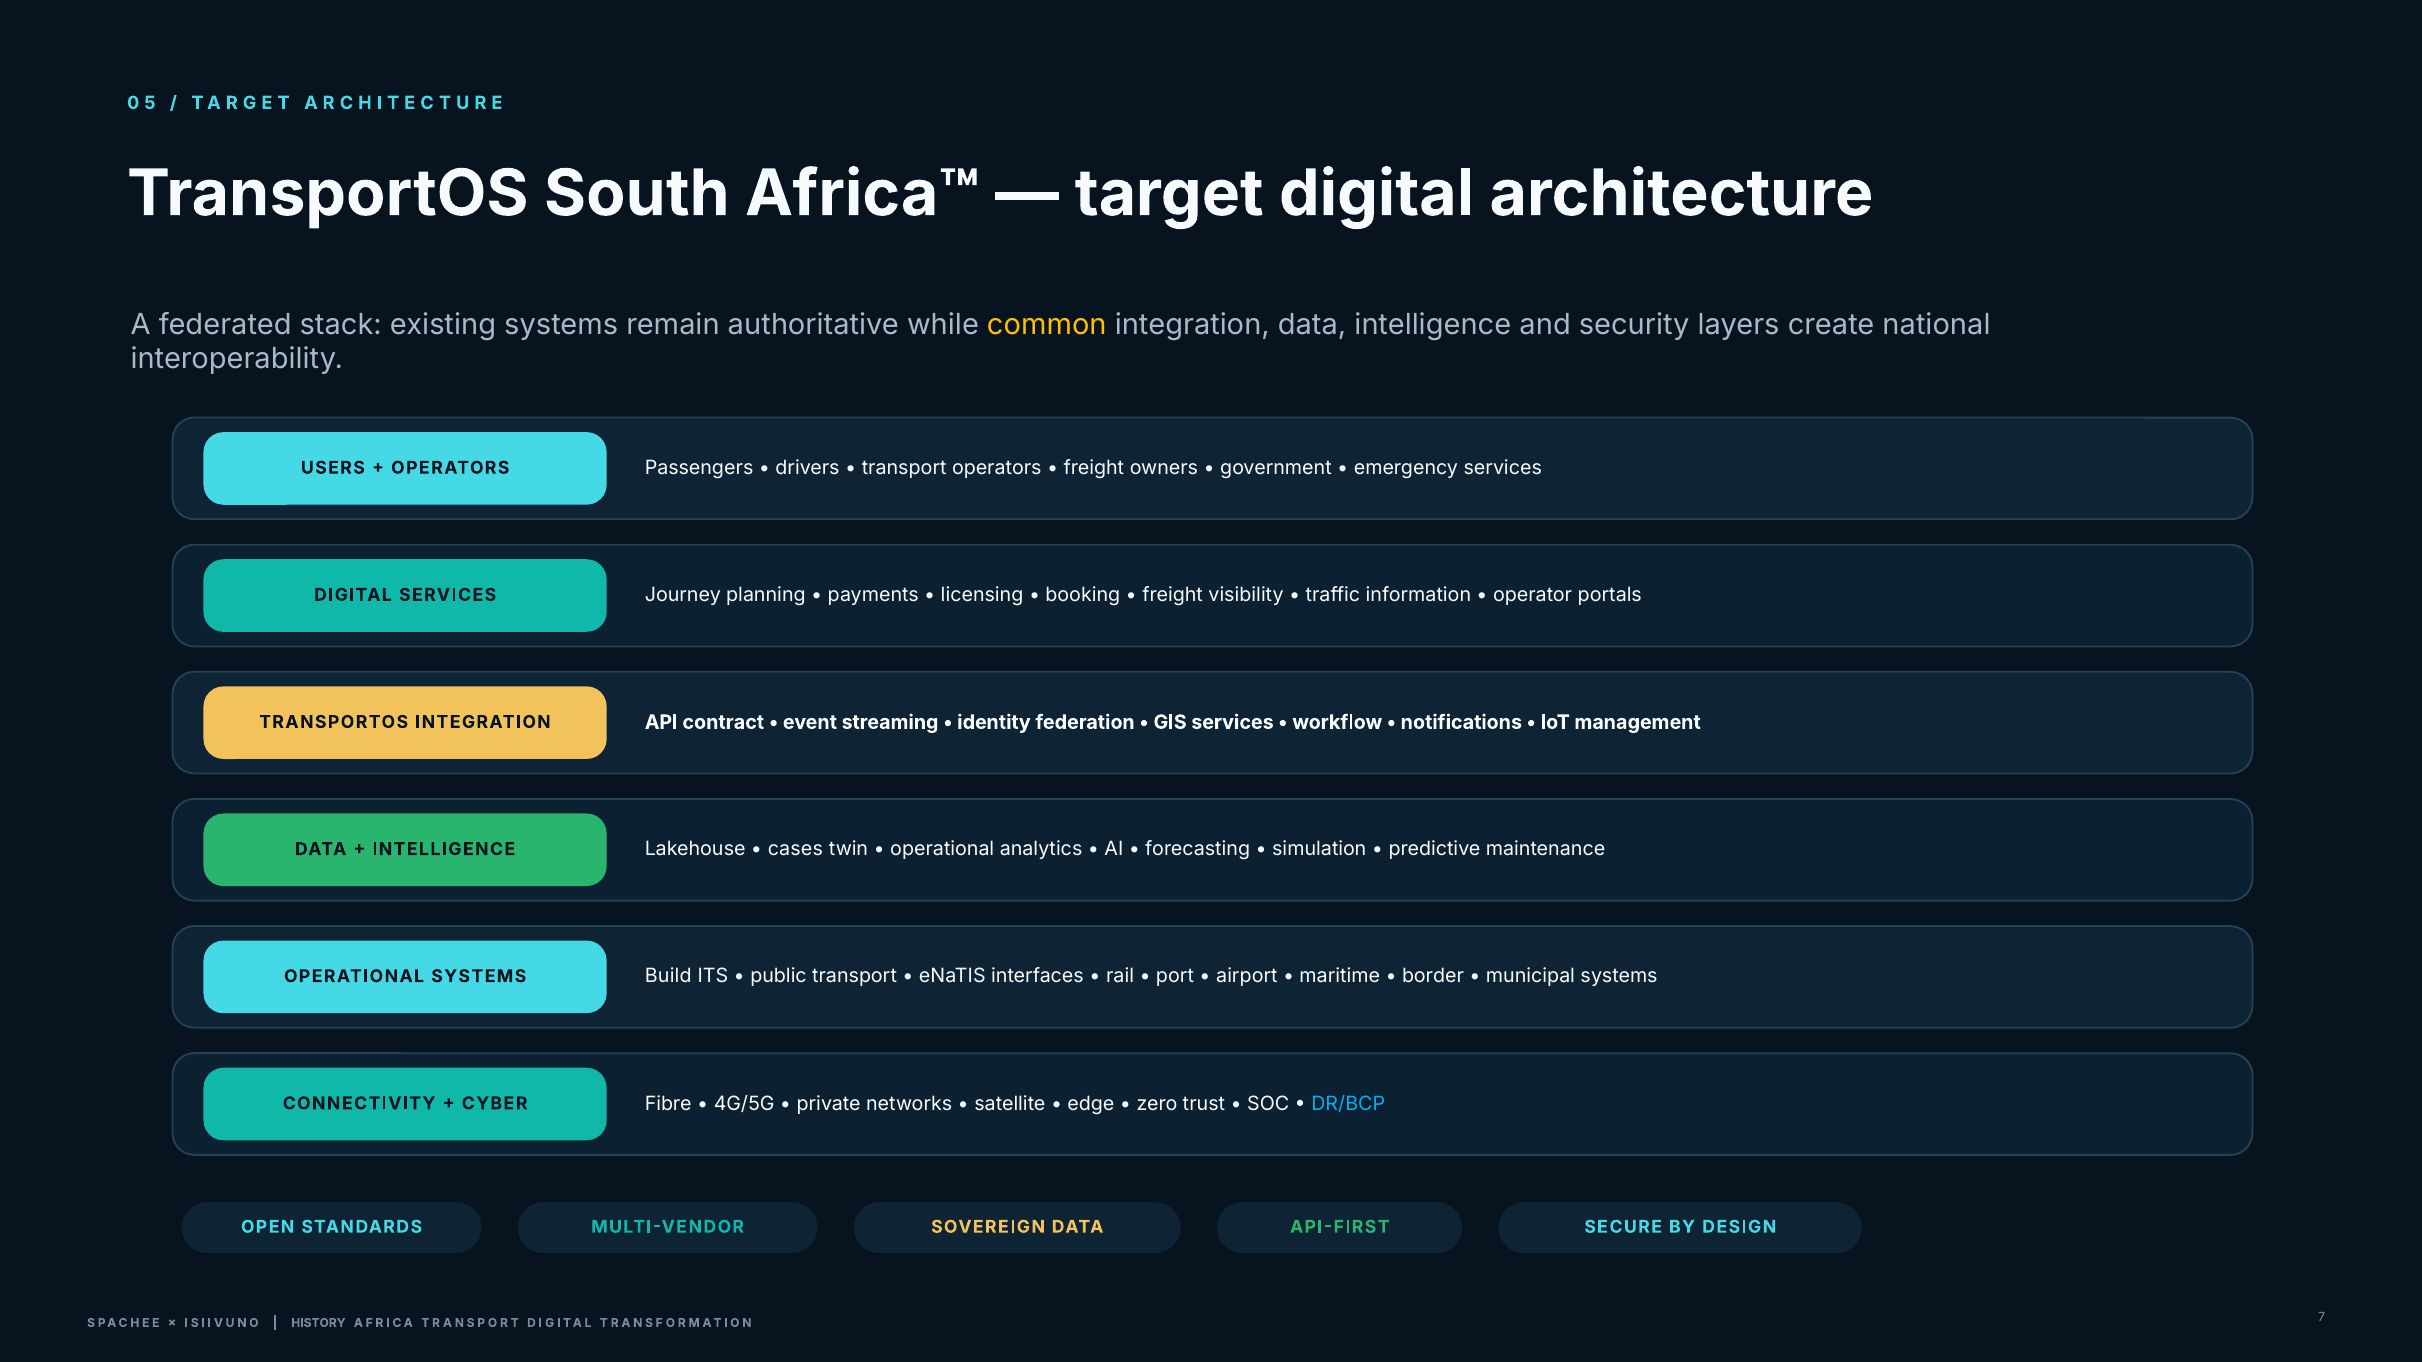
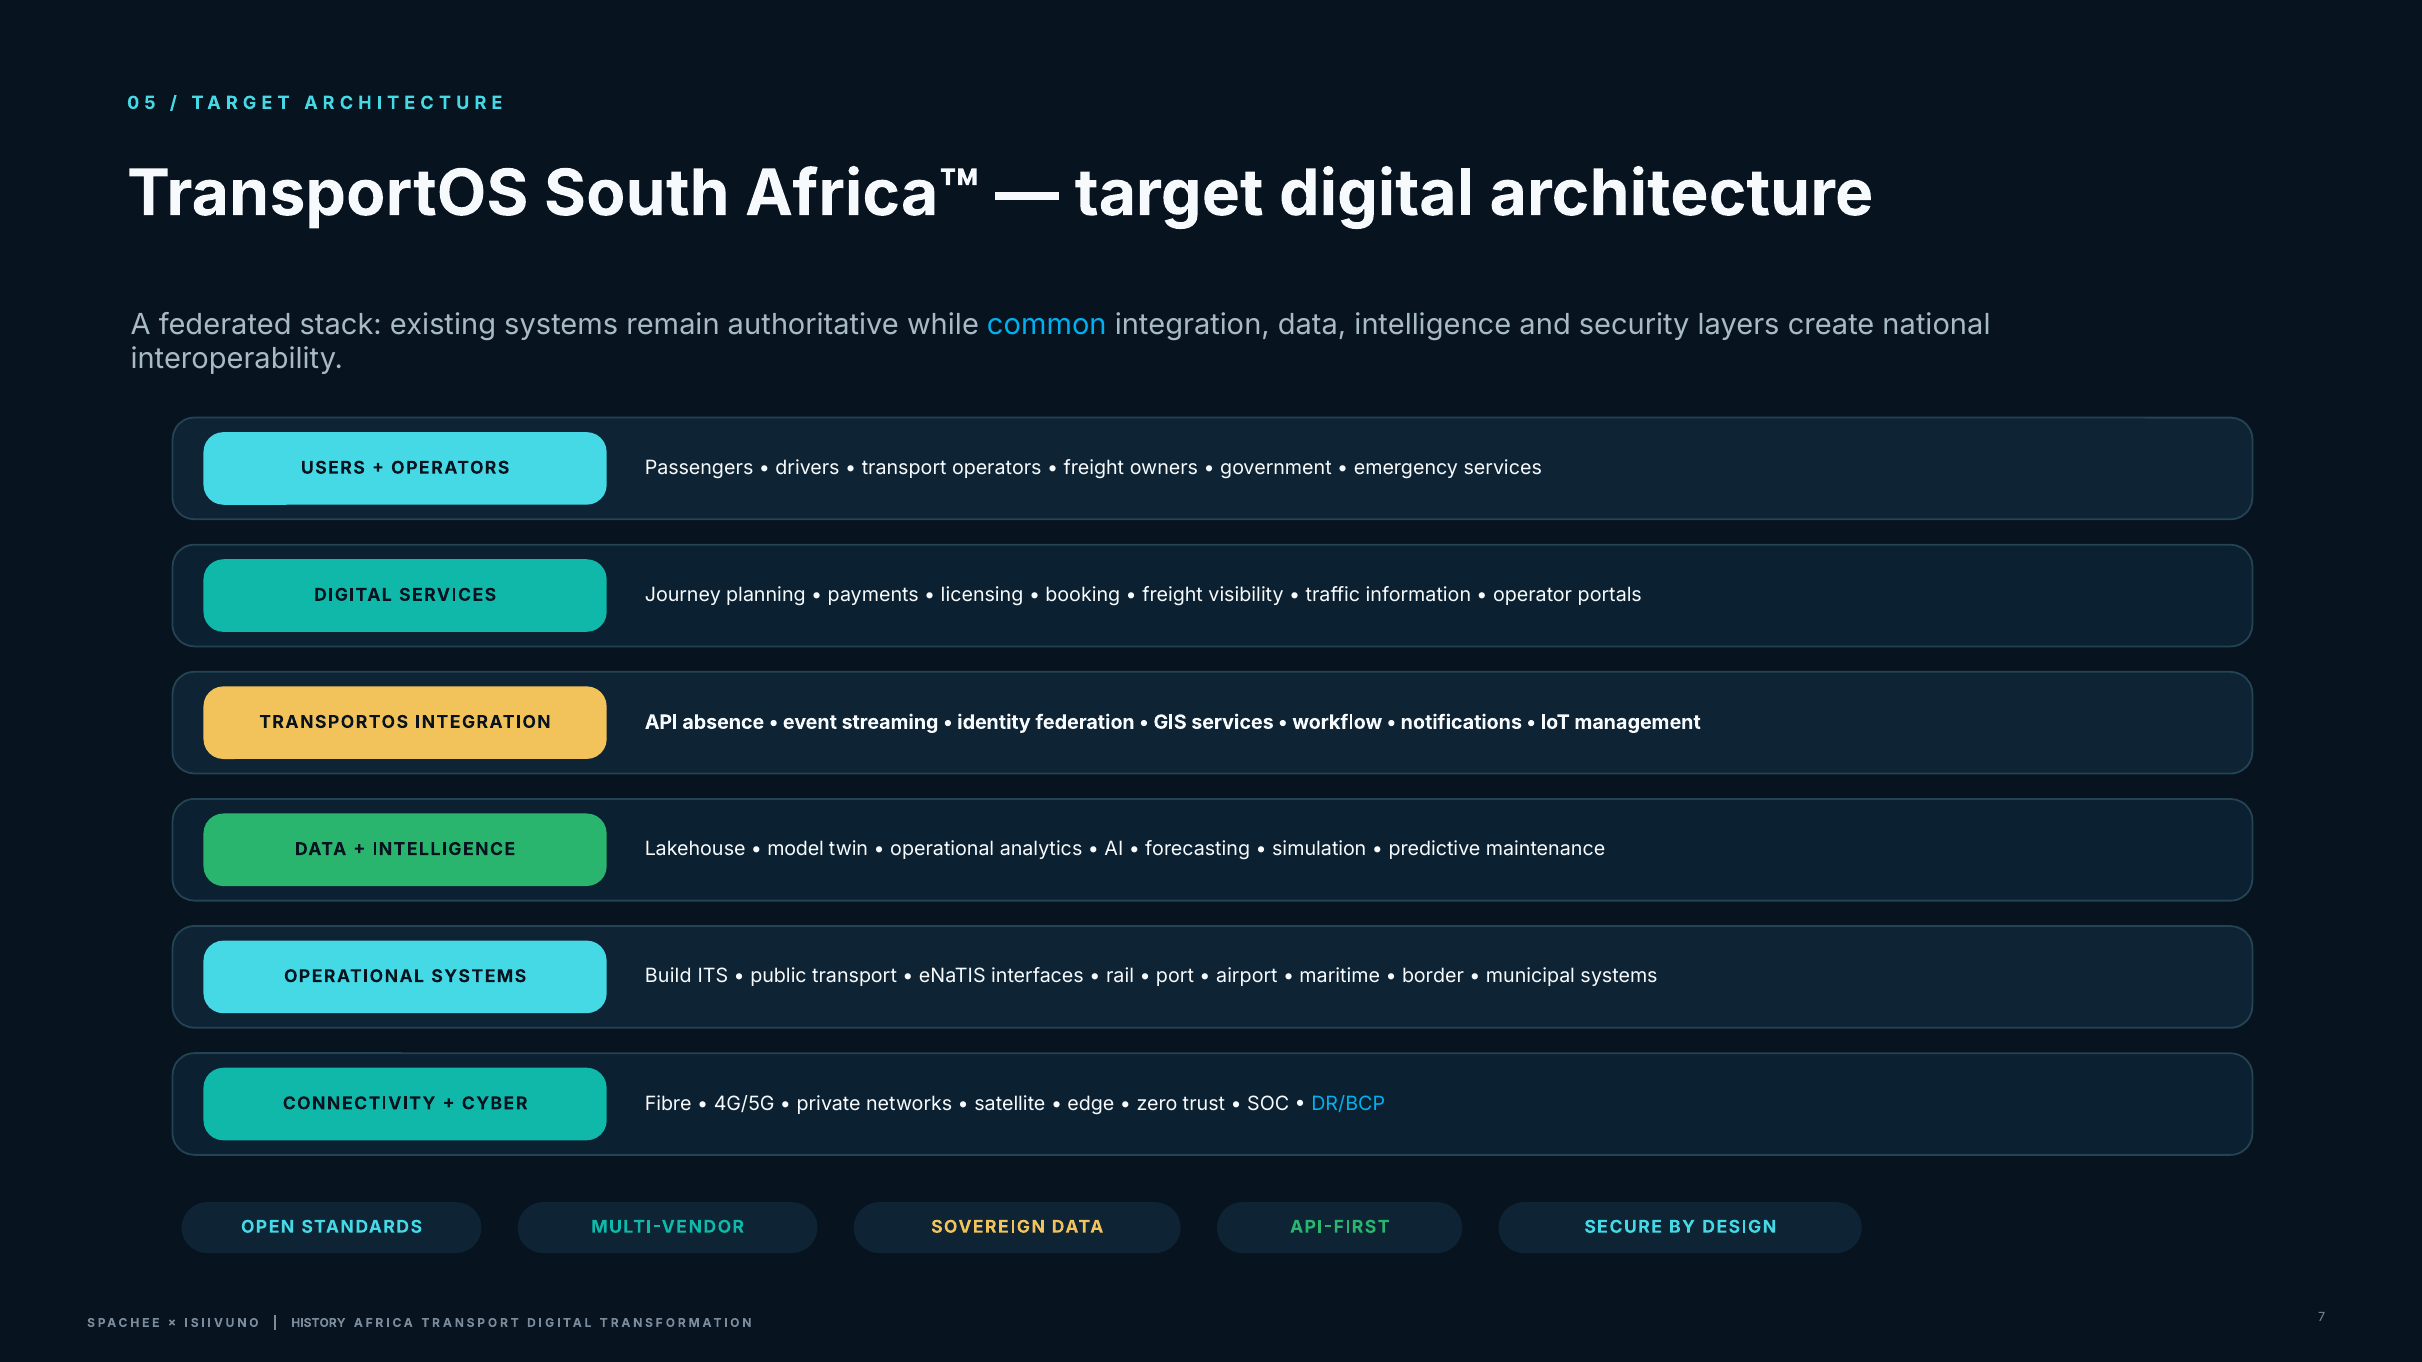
common colour: yellow -> light blue
contract: contract -> absence
cases: cases -> model
